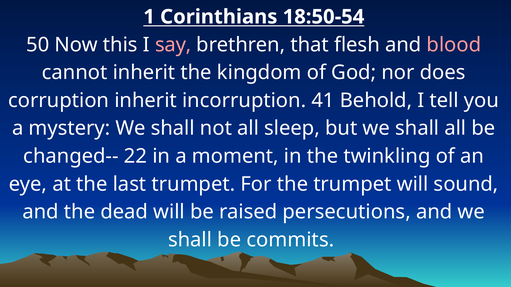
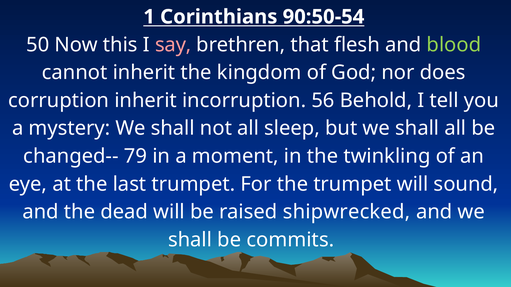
18:50-54: 18:50-54 -> 90:50-54
blood colour: pink -> light green
41: 41 -> 56
22: 22 -> 79
persecutions: persecutions -> shipwrecked
